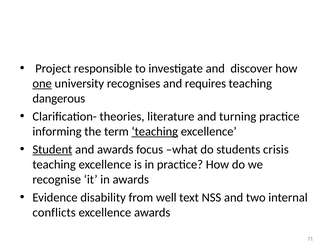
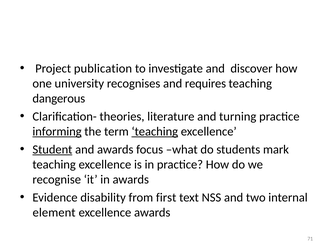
responsible: responsible -> publication
one underline: present -> none
informing underline: none -> present
crisis: crisis -> mark
well: well -> first
conflicts: conflicts -> element
